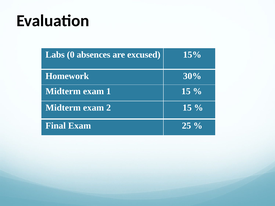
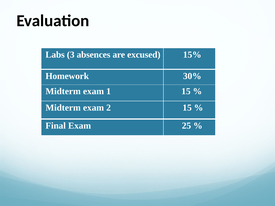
0: 0 -> 3
